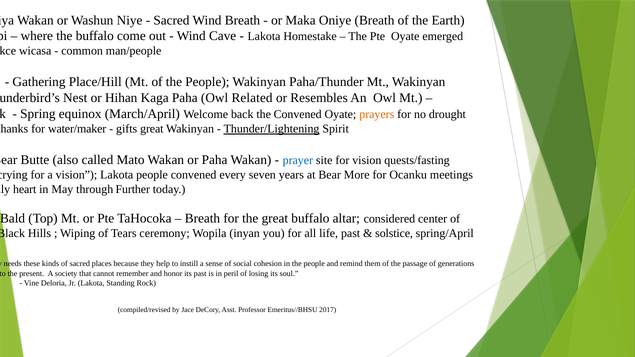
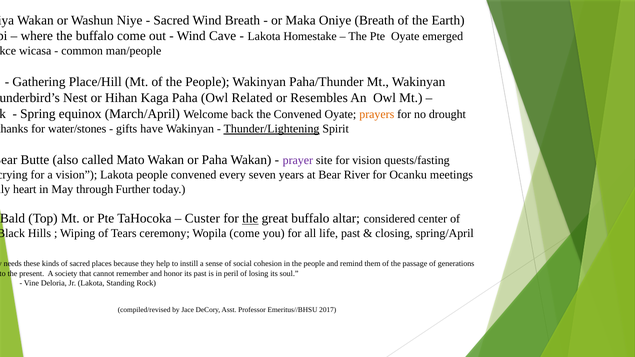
water/maker: water/maker -> water/stones
gifts great: great -> have
prayer colour: blue -> purple
More: More -> River
Breath at (202, 219): Breath -> Custer
the at (250, 219) underline: none -> present
Wopila inyan: inyan -> come
solstice at (394, 234): solstice -> closing
